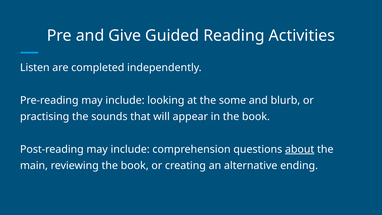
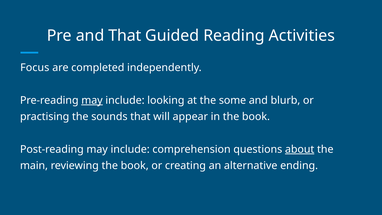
and Give: Give -> That
Listen: Listen -> Focus
may at (92, 100) underline: none -> present
